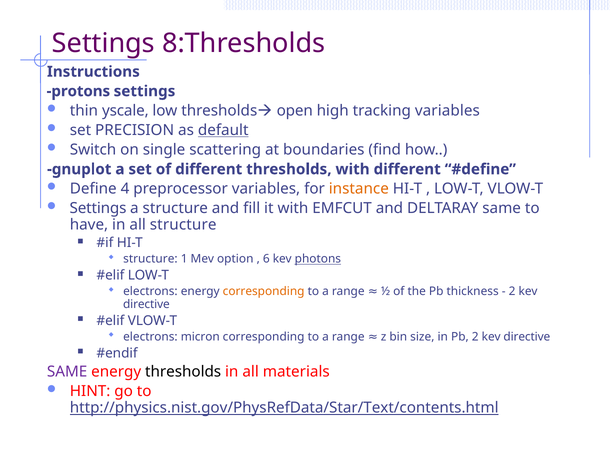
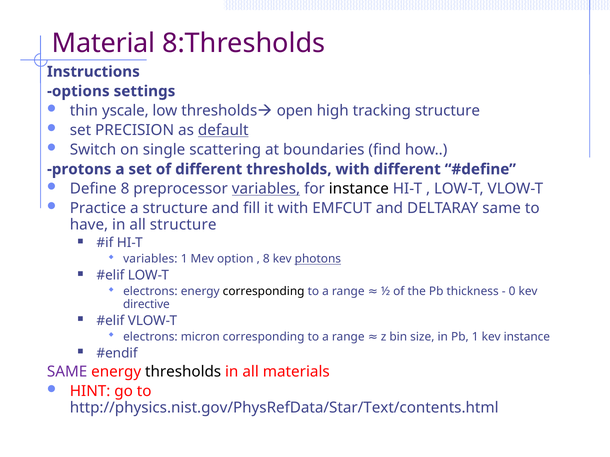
Settings at (103, 44): Settings -> Material
protons: protons -> options
tracking variables: variables -> structure
gnuplot: gnuplot -> protons
Define 4: 4 -> 8
variables at (266, 189) underline: none -> present
instance at (359, 189) colour: orange -> black
Settings at (98, 208): Settings -> Practice
structure at (150, 259): structure -> variables
6 at (266, 259): 6 -> 8
corresponding at (264, 292) colour: orange -> black
2 at (512, 292): 2 -> 0
Pb 2: 2 -> 1
kev directive: directive -> instance
http://physics.nist.gov/PhysRefData/Star/Text/contents.html underline: present -> none
